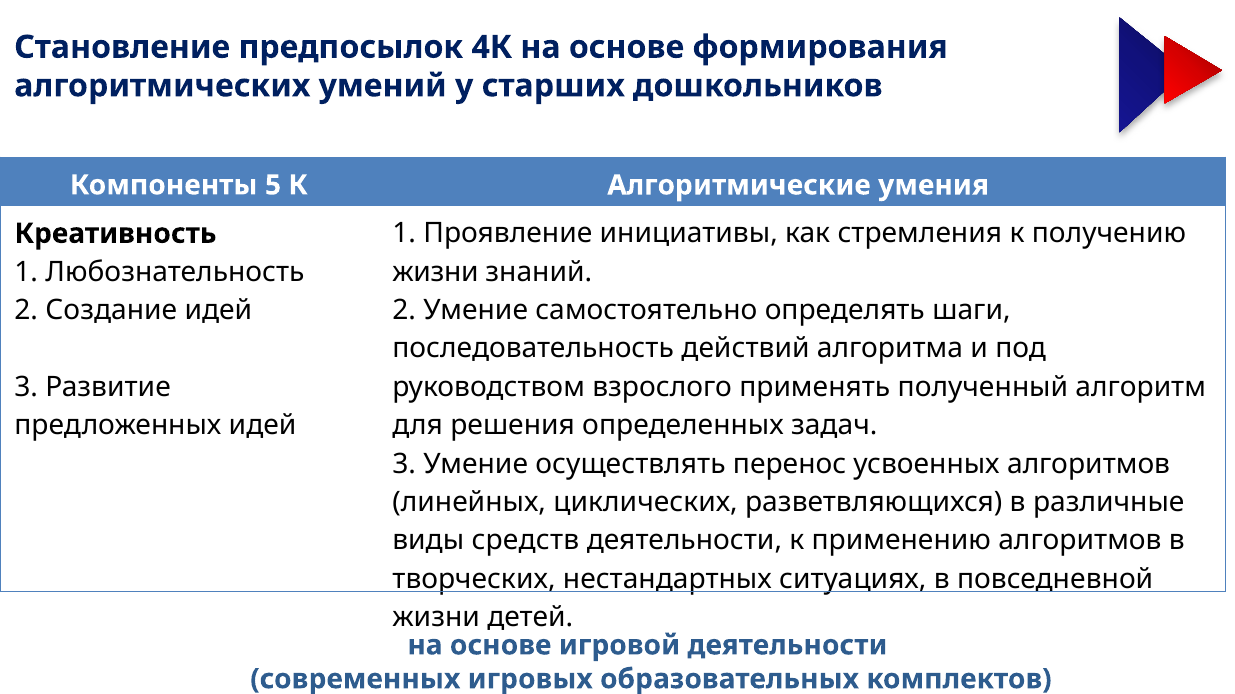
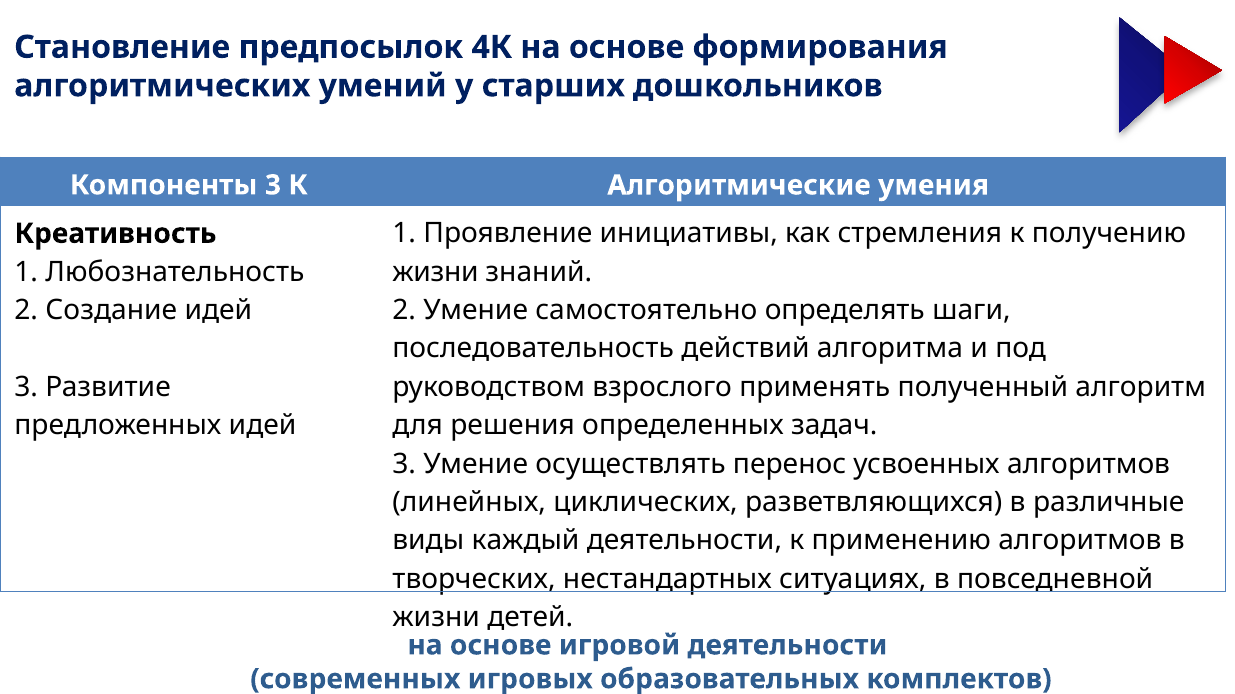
Компоненты 5: 5 -> 3
средств: средств -> каждый
